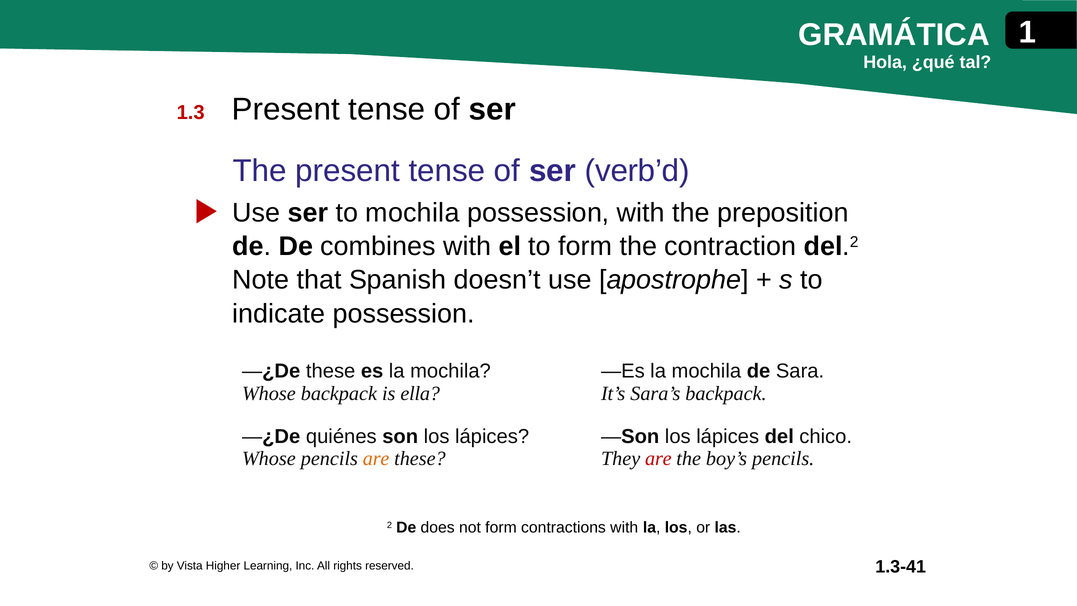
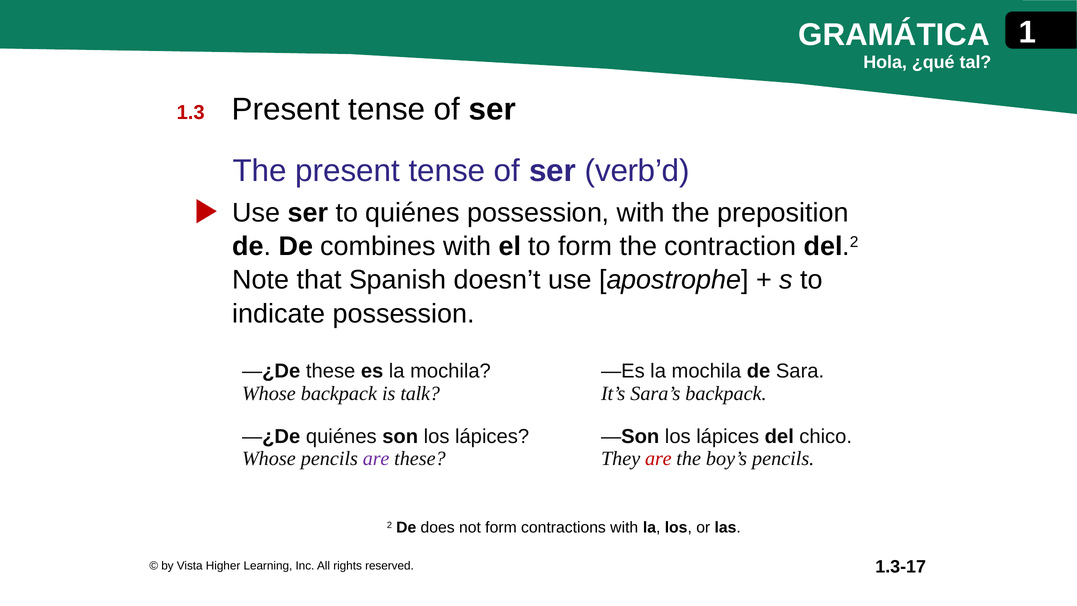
to mochila: mochila -> quiénes
ella: ella -> talk
are at (376, 459) colour: orange -> purple
1.3-41: 1.3-41 -> 1.3-17
